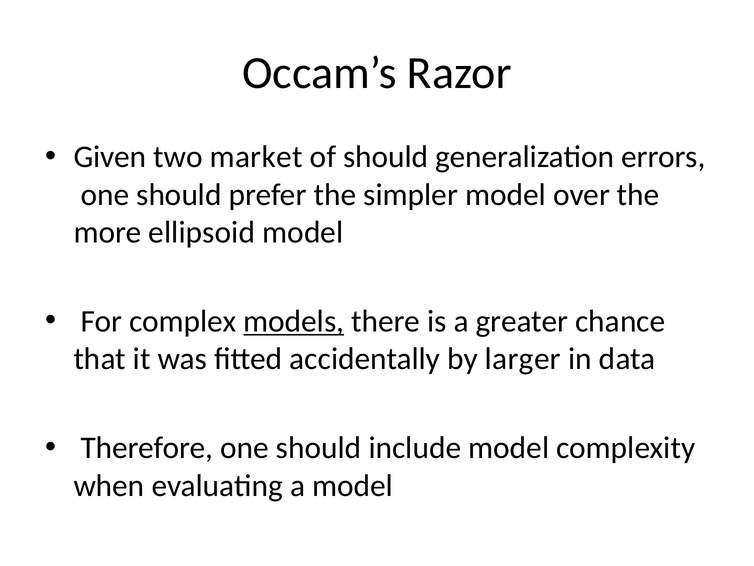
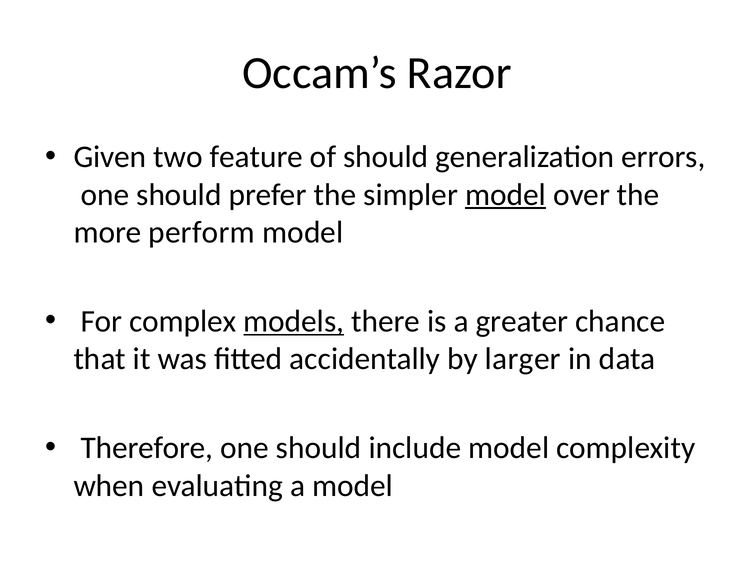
market: market -> feature
model at (506, 194) underline: none -> present
ellipsoid: ellipsoid -> perform
